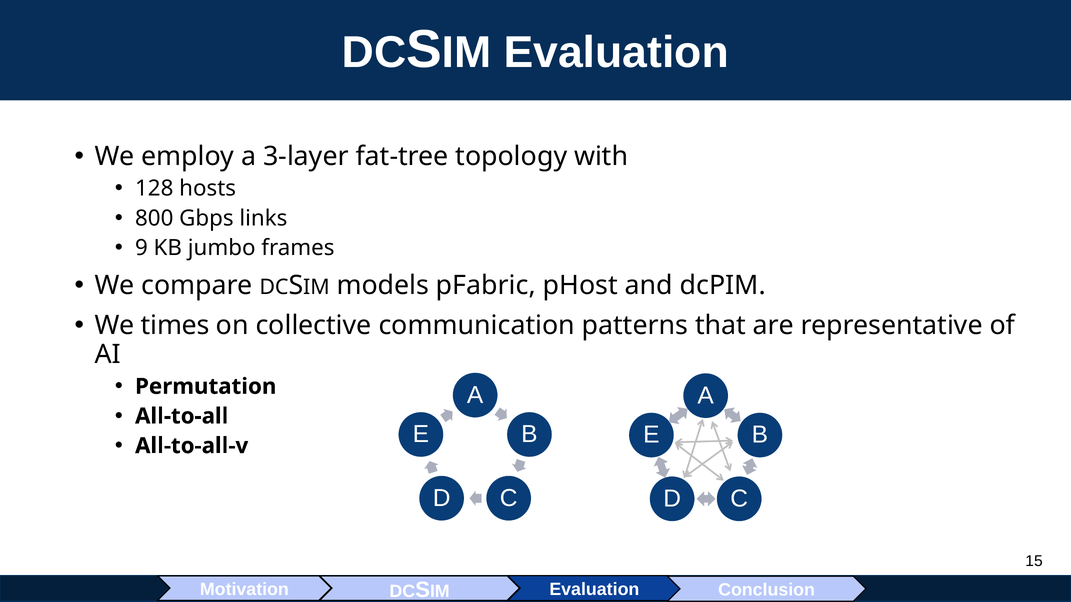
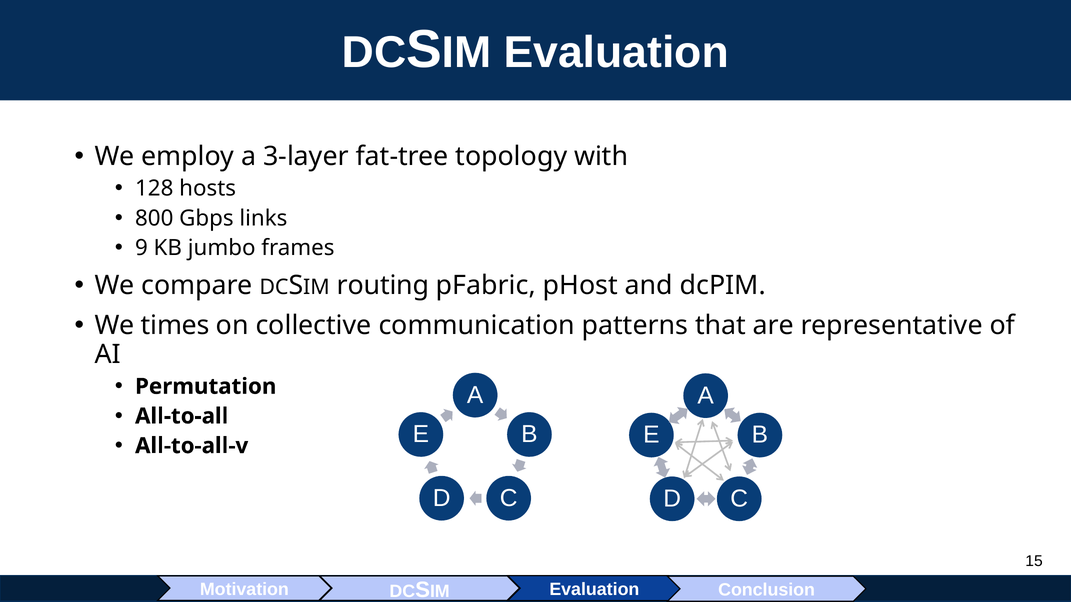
models: models -> routing
